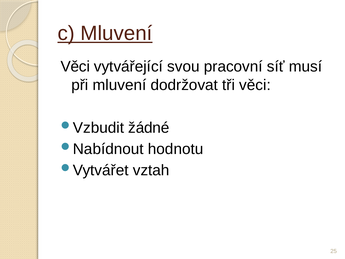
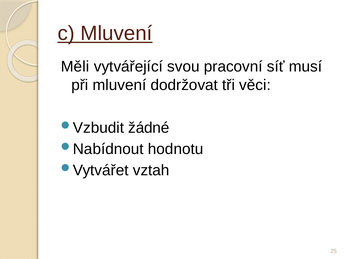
Věci at (75, 67): Věci -> Měli
